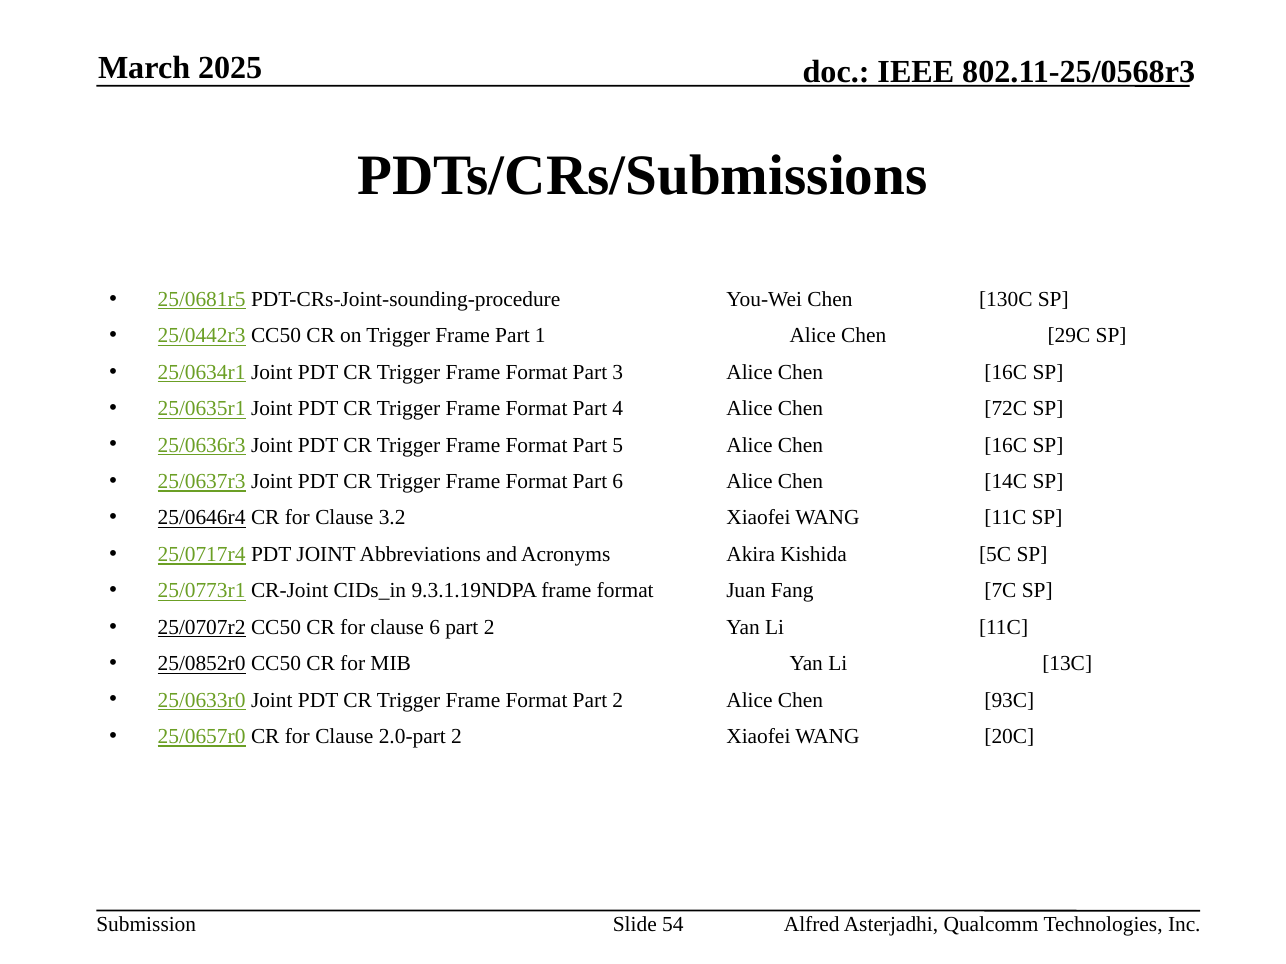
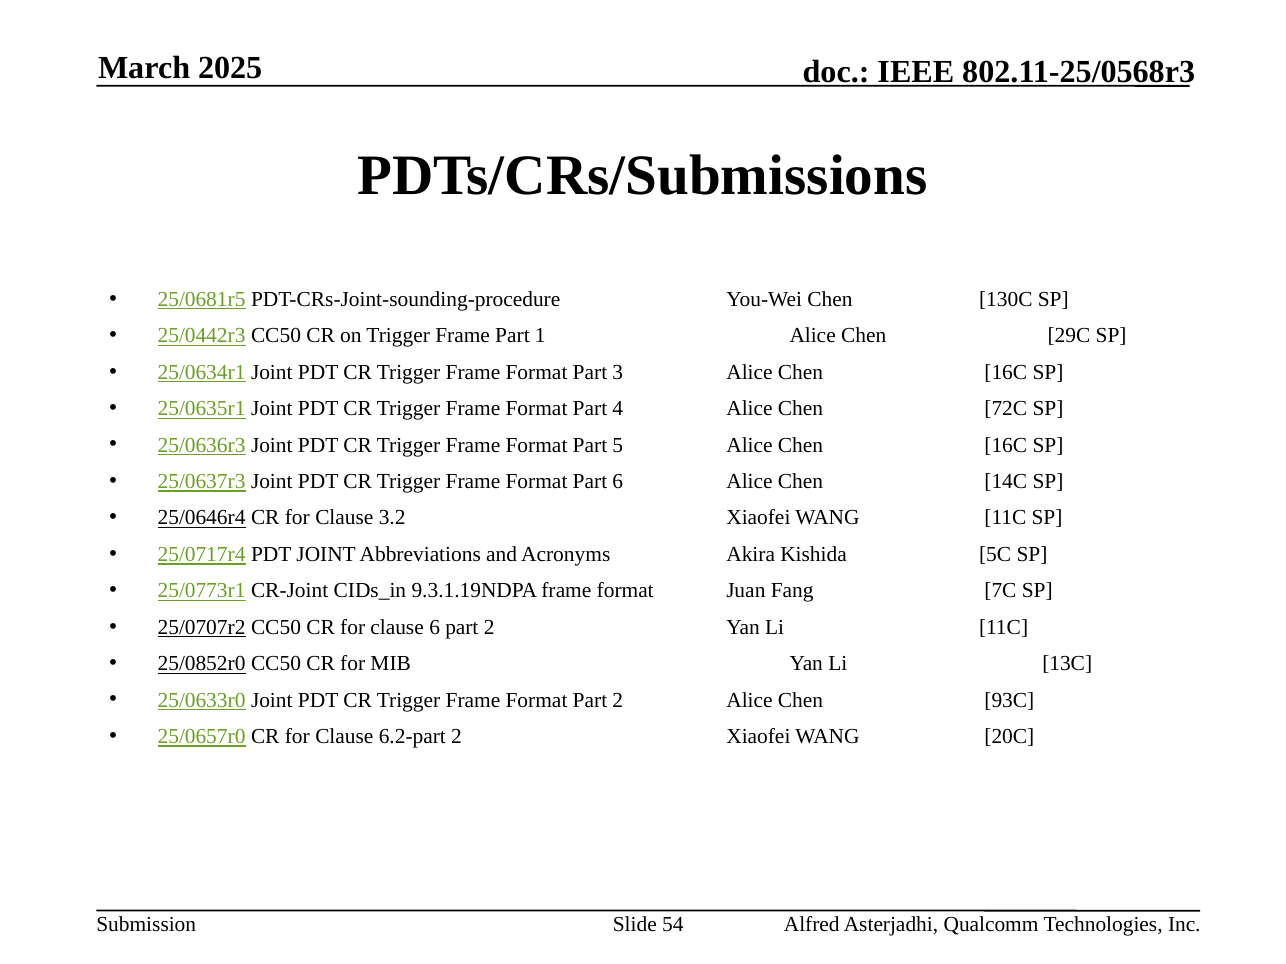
2.0-part: 2.0-part -> 6.2-part
